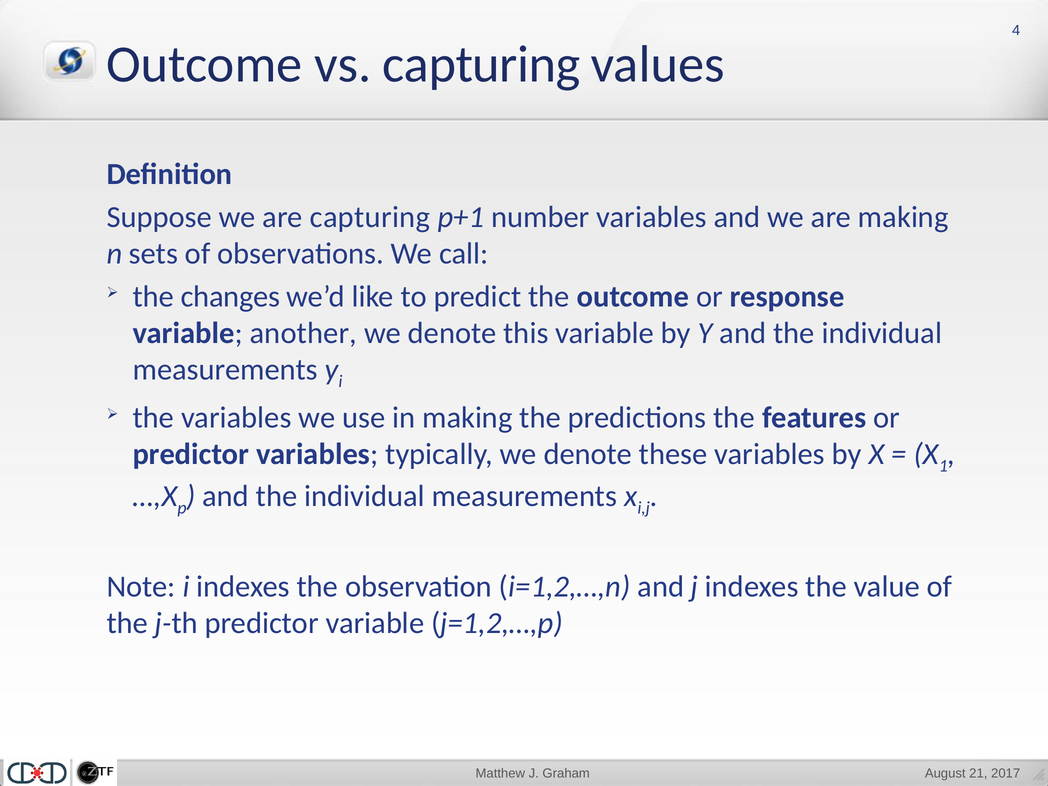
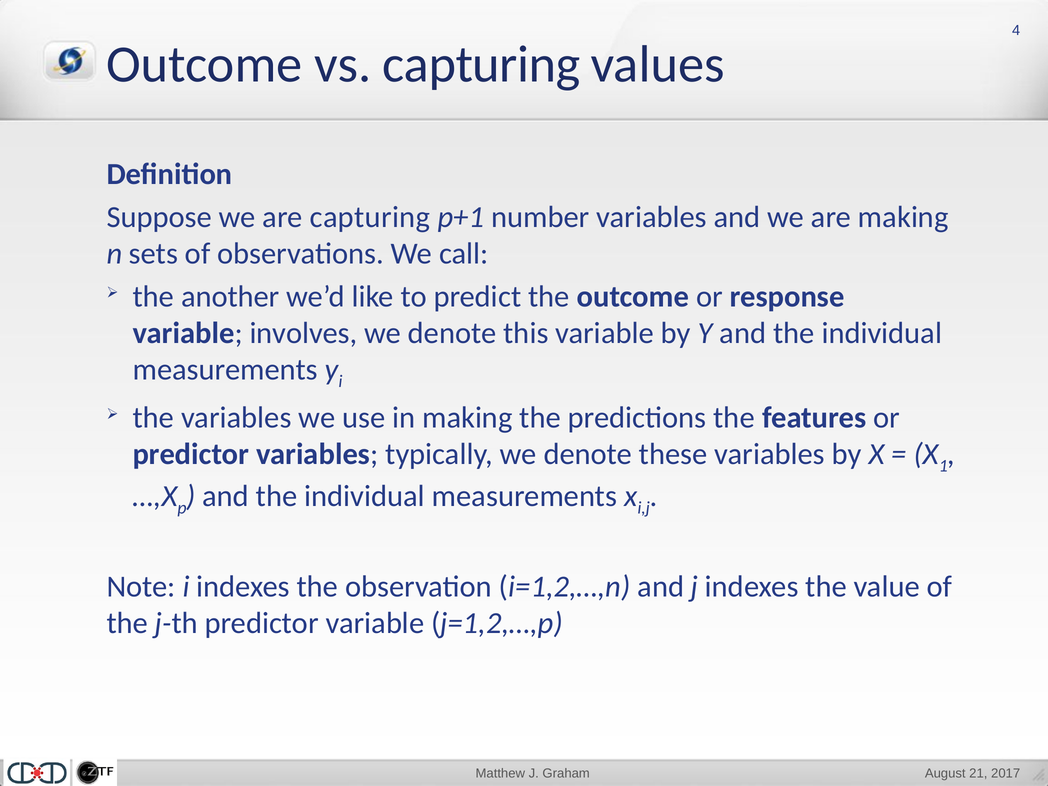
changes: changes -> another
another: another -> involves
